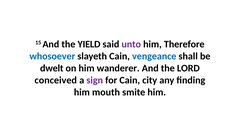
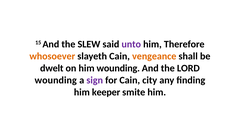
YIELD: YIELD -> SLEW
whosoever colour: blue -> orange
vengeance colour: blue -> orange
him wanderer: wanderer -> wounding
conceived at (56, 80): conceived -> wounding
mouth: mouth -> keeper
